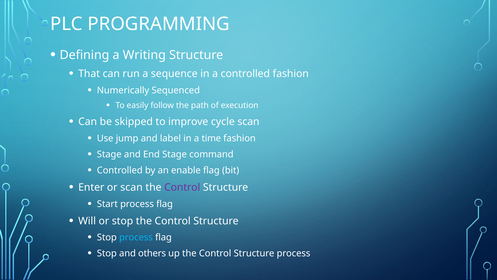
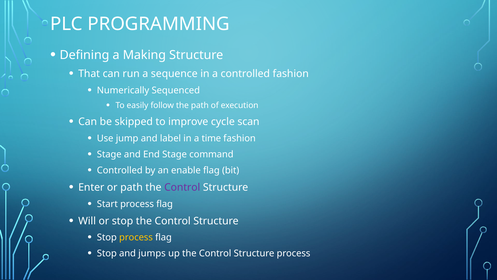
Writing: Writing -> Making
or scan: scan -> path
process at (136, 237) colour: light blue -> yellow
others: others -> jumps
